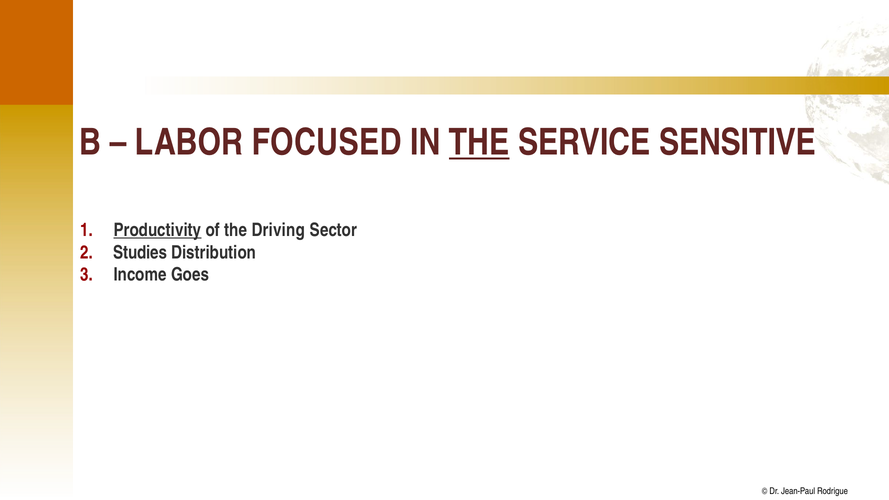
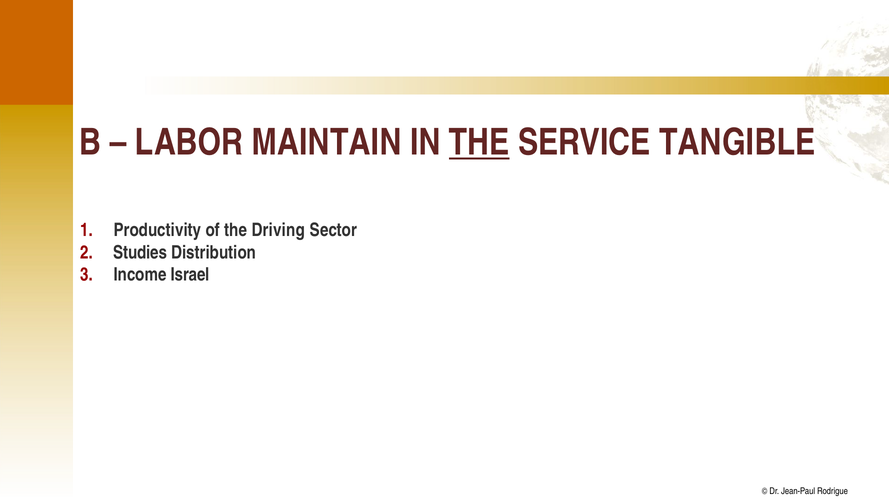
FOCUSED: FOCUSED -> MAINTAIN
SENSITIVE: SENSITIVE -> TANGIBLE
Productivity underline: present -> none
Goes: Goes -> Israel
